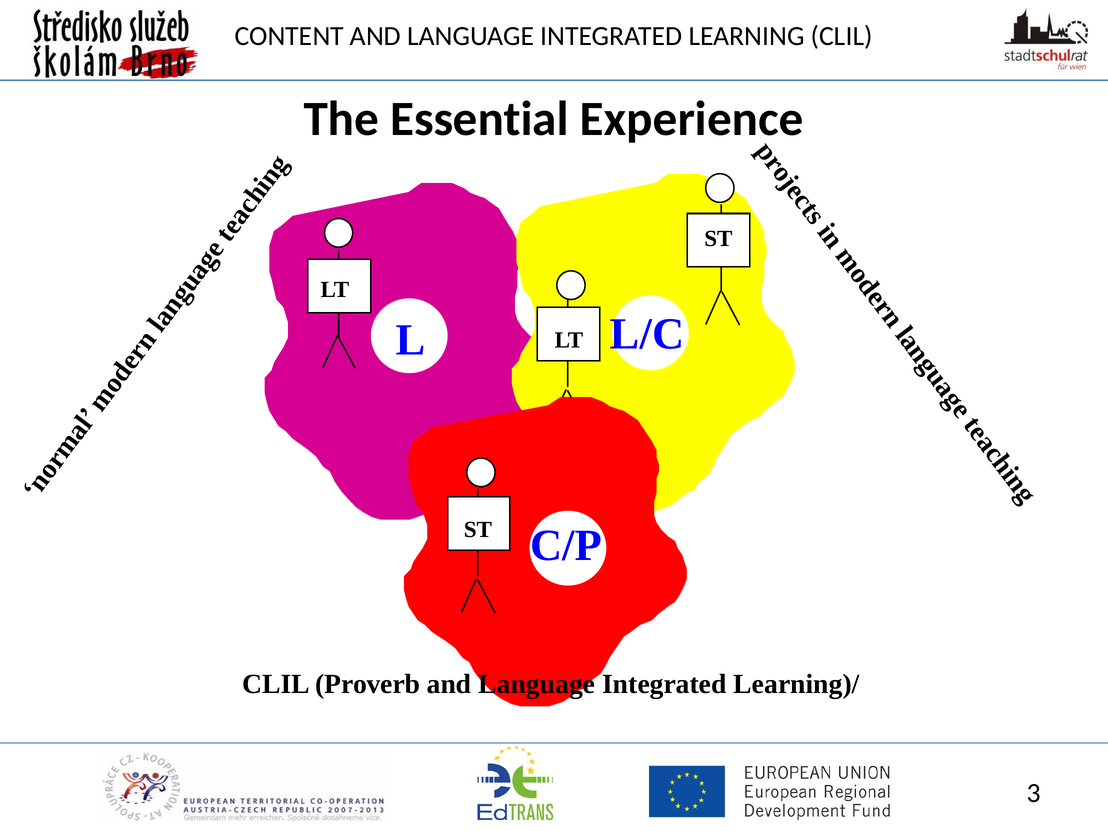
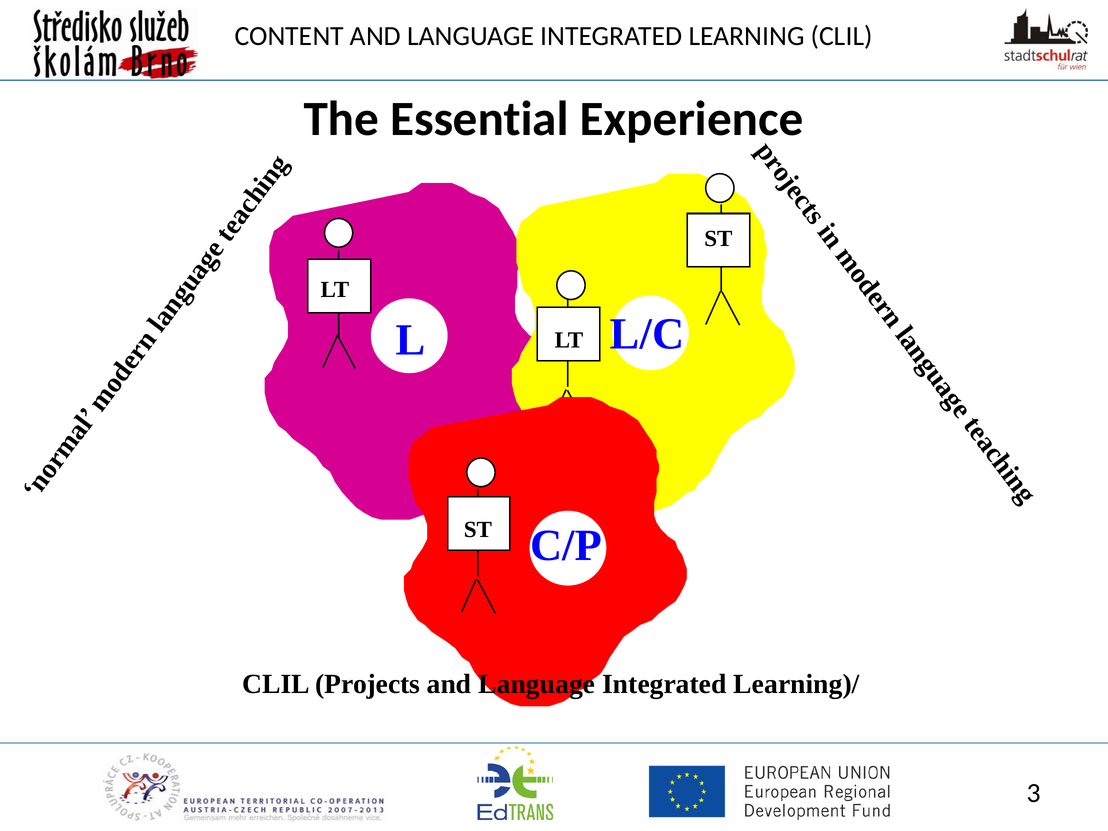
Proverb: Proverb -> Projects
